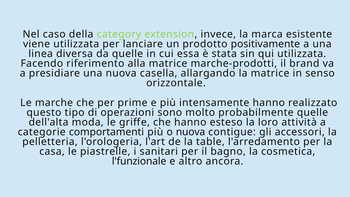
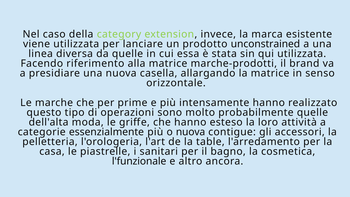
positivamente: positivamente -> unconstrained
comportamenti: comportamenti -> essenzialmente
